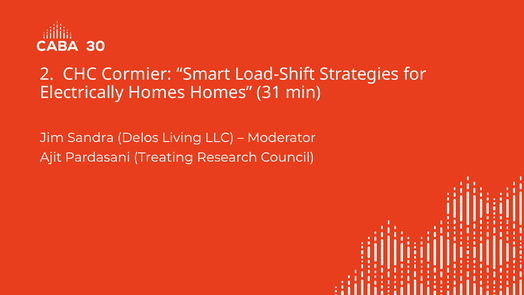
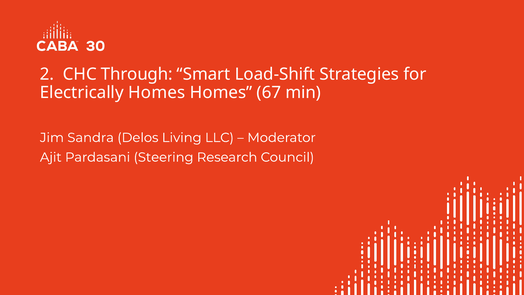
Cormier: Cormier -> Through
31: 31 -> 67
Treating: Treating -> Steering
